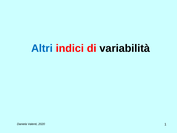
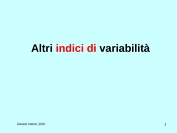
Altri colour: blue -> black
